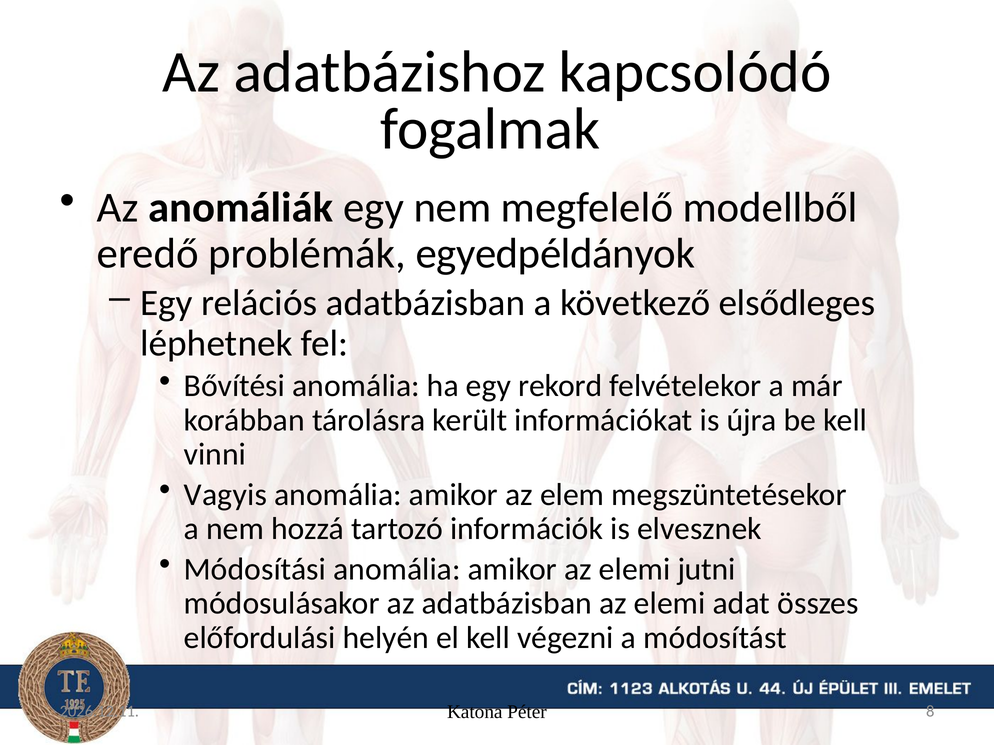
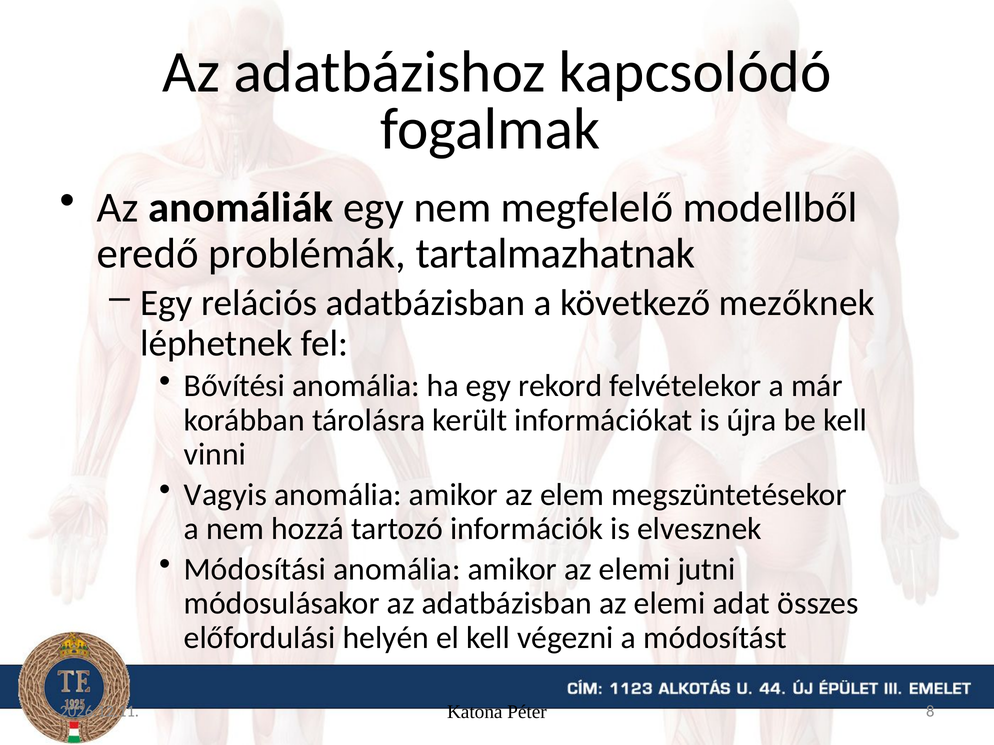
egyedpéldányok: egyedpéldányok -> tartalmazhatnak
elsődleges: elsődleges -> mezőknek
